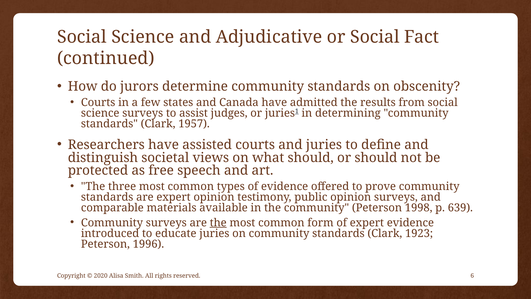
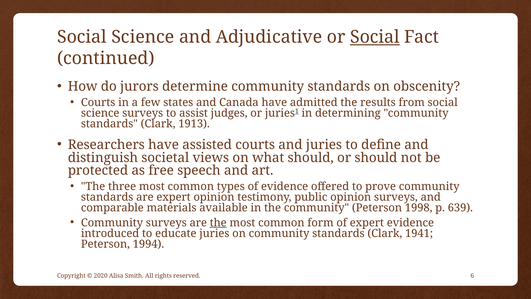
Social at (375, 37) underline: none -> present
1957: 1957 -> 1913
1923: 1923 -> 1941
1996: 1996 -> 1994
